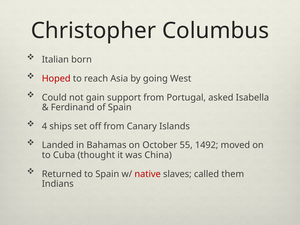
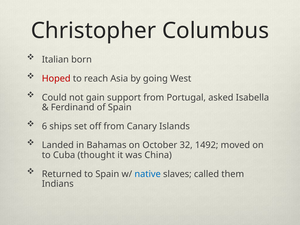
4: 4 -> 6
55: 55 -> 32
native colour: red -> blue
